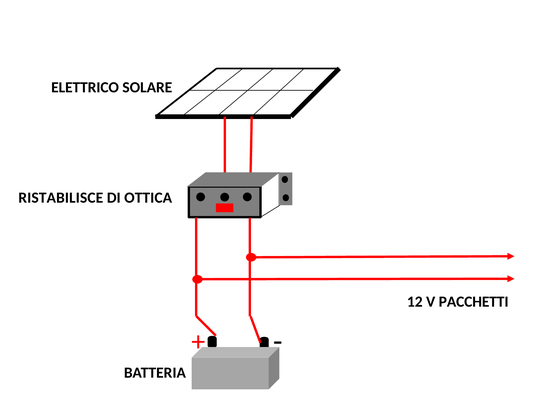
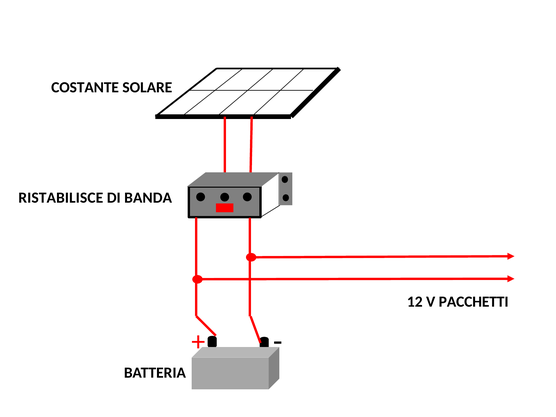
ELETTRICO: ELETTRICO -> COSTANTE
OTTICA: OTTICA -> BANDA
